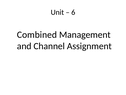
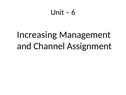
Combined: Combined -> Increasing
